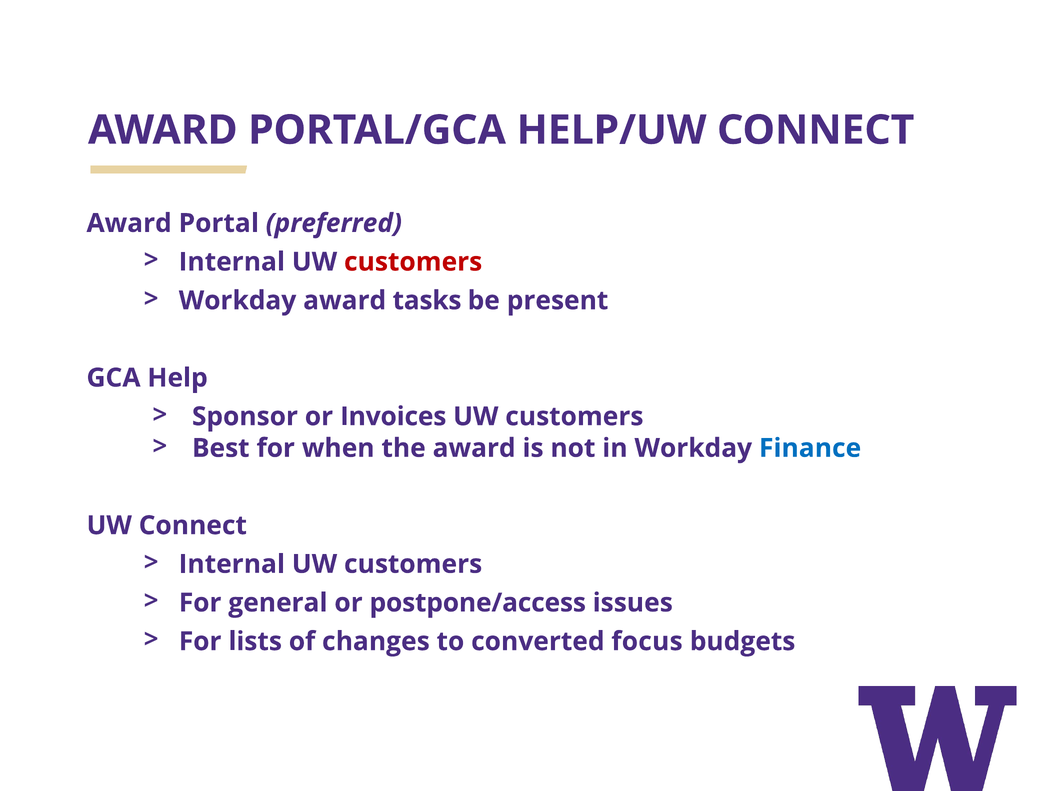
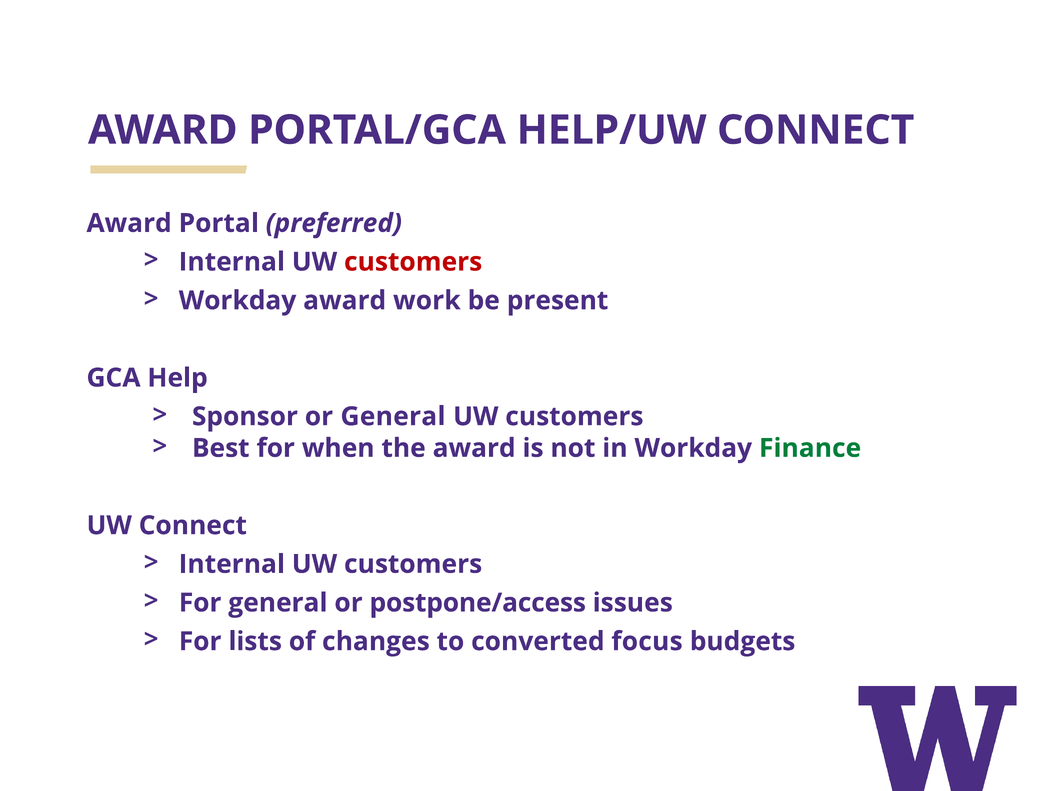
tasks: tasks -> work
or Invoices: Invoices -> General
Finance colour: blue -> green
